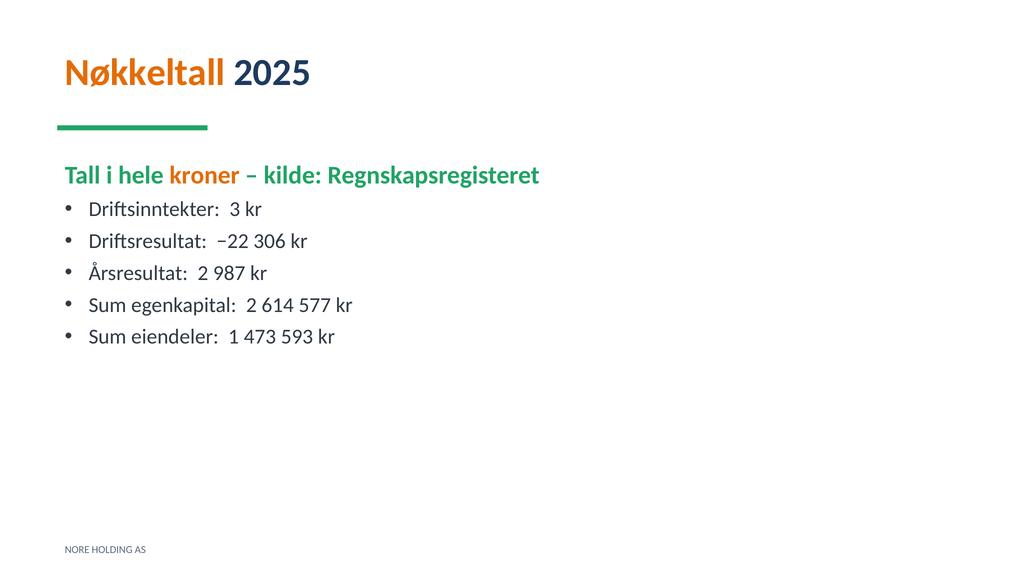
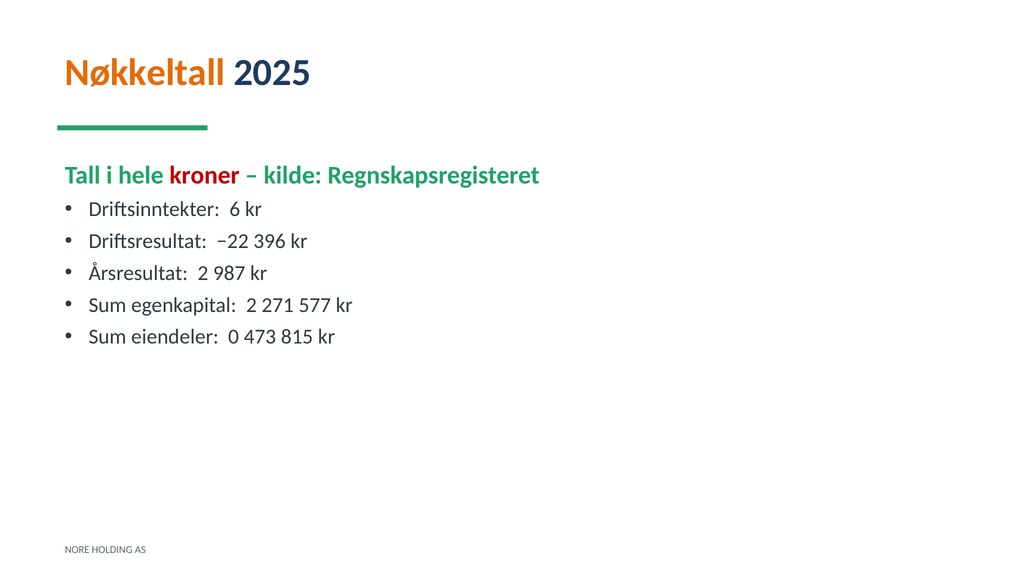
kroner colour: orange -> red
3: 3 -> 6
306: 306 -> 396
614: 614 -> 271
1: 1 -> 0
593: 593 -> 815
